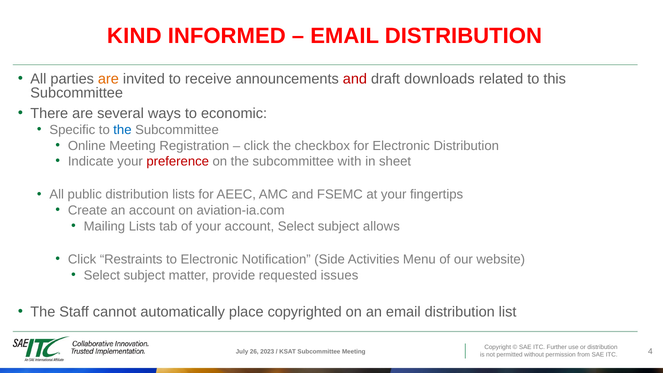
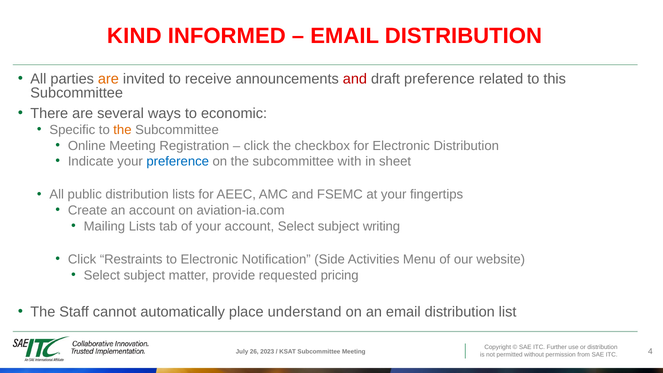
draft downloads: downloads -> preference
the at (122, 130) colour: blue -> orange
preference at (178, 161) colour: red -> blue
allows: allows -> writing
issues: issues -> pricing
copyrighted: copyrighted -> understand
